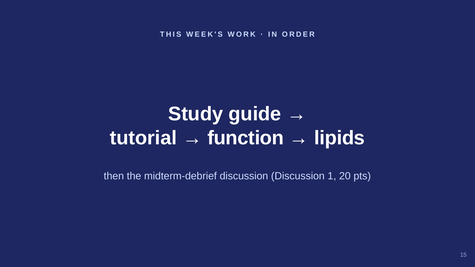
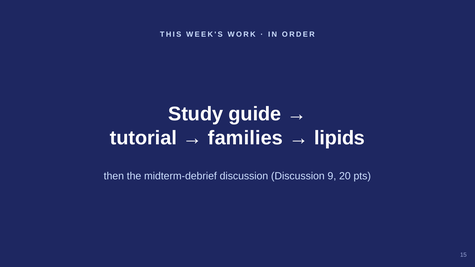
function: function -> families
1: 1 -> 9
